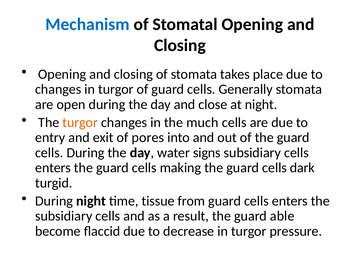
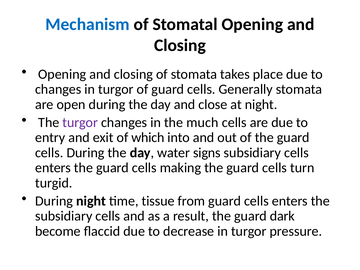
turgor at (80, 122) colour: orange -> purple
pores: pores -> which
dark: dark -> turn
able: able -> dark
